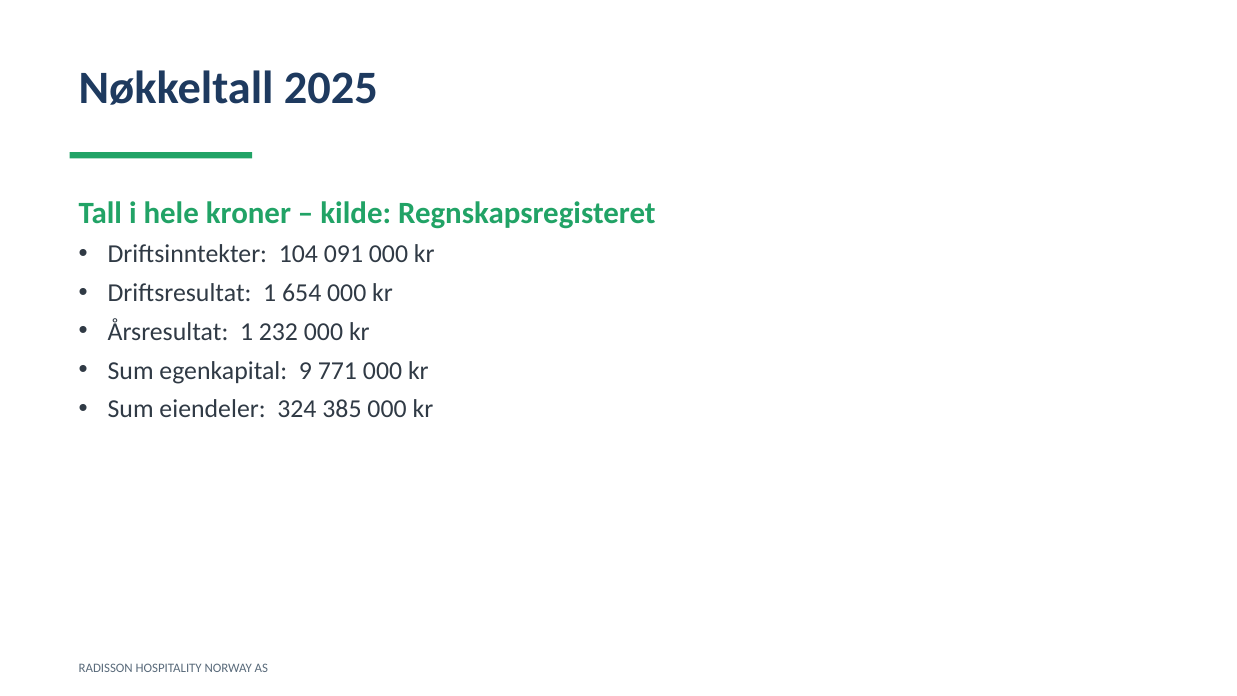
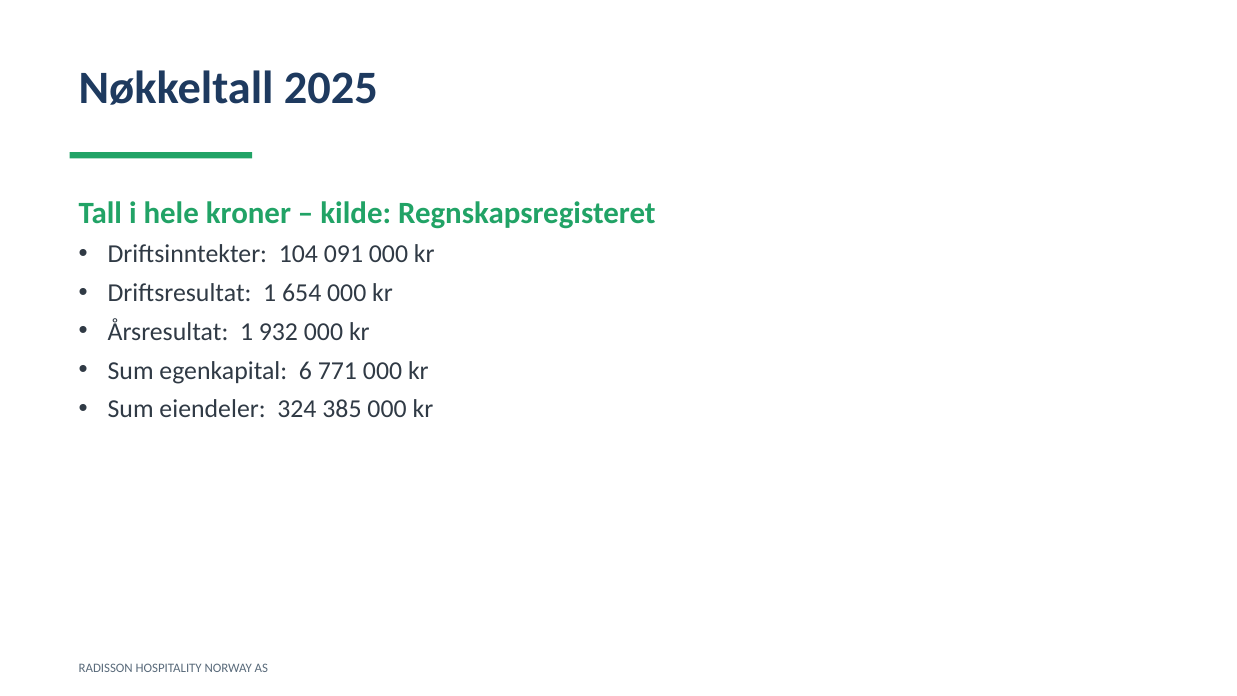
232: 232 -> 932
9: 9 -> 6
